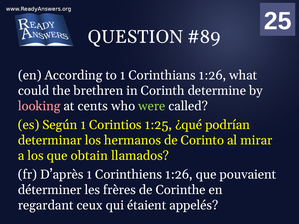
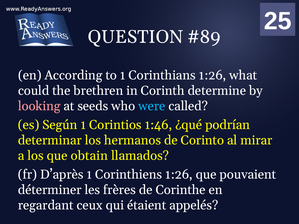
cents: cents -> seeds
were colour: light green -> light blue
1:25: 1:25 -> 1:46
